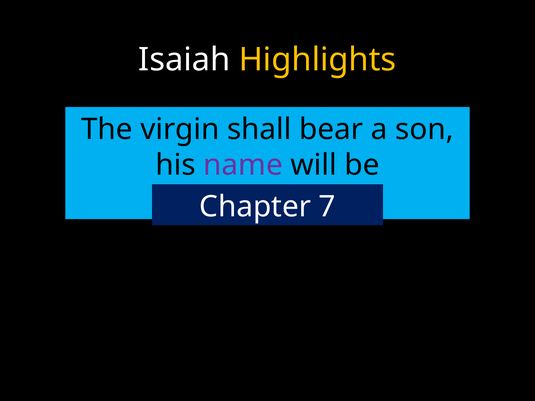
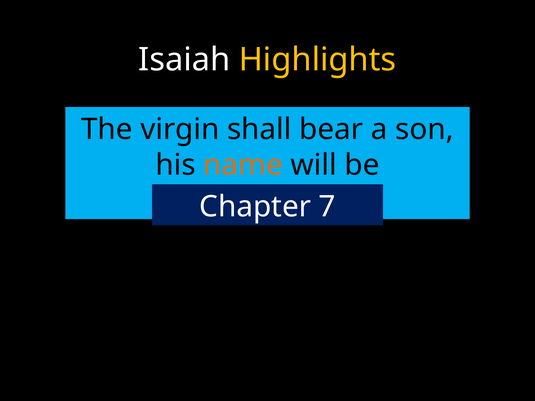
name colour: purple -> orange
